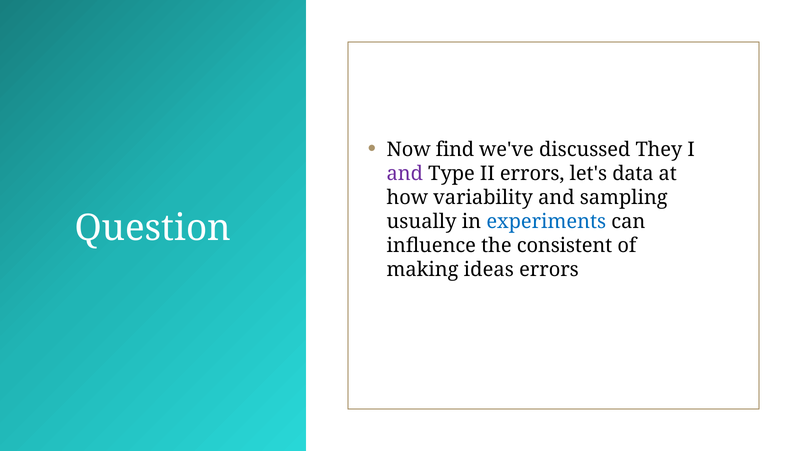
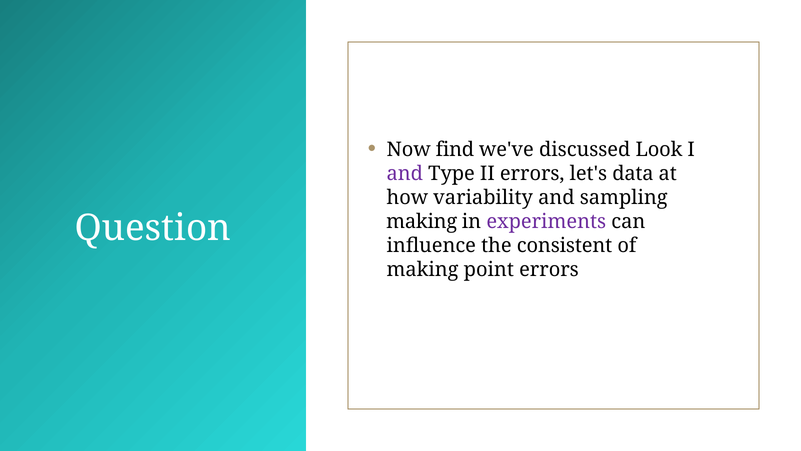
They: They -> Look
usually at (422, 221): usually -> making
experiments colour: blue -> purple
ideas: ideas -> point
